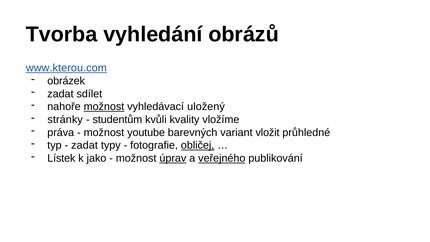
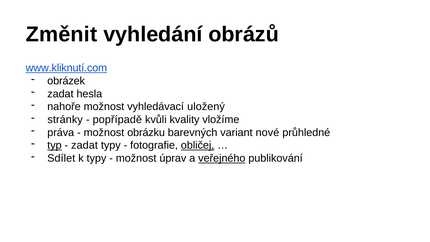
Tvorba: Tvorba -> Změnit
www.kterou.com: www.kterou.com -> www.kliknutí.com
sdílet: sdílet -> hesla
možnost at (104, 107) underline: present -> none
studentům: studentům -> popřípadě
youtube: youtube -> obrázku
vložit: vložit -> nové
typ underline: none -> present
Lístek: Lístek -> Sdílet
k jako: jako -> typy
úprav underline: present -> none
